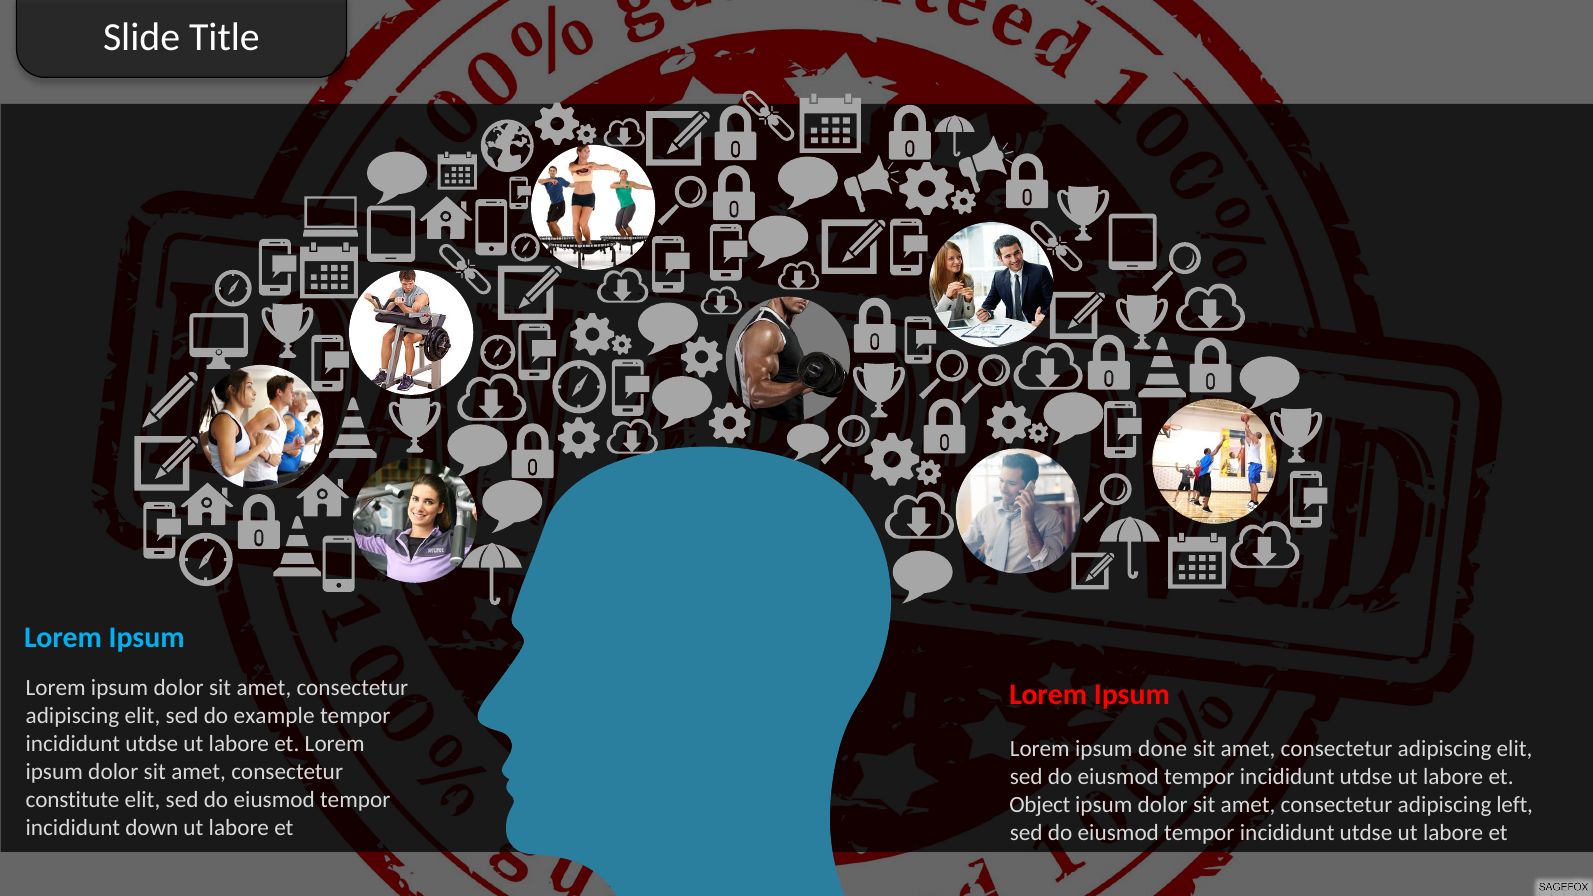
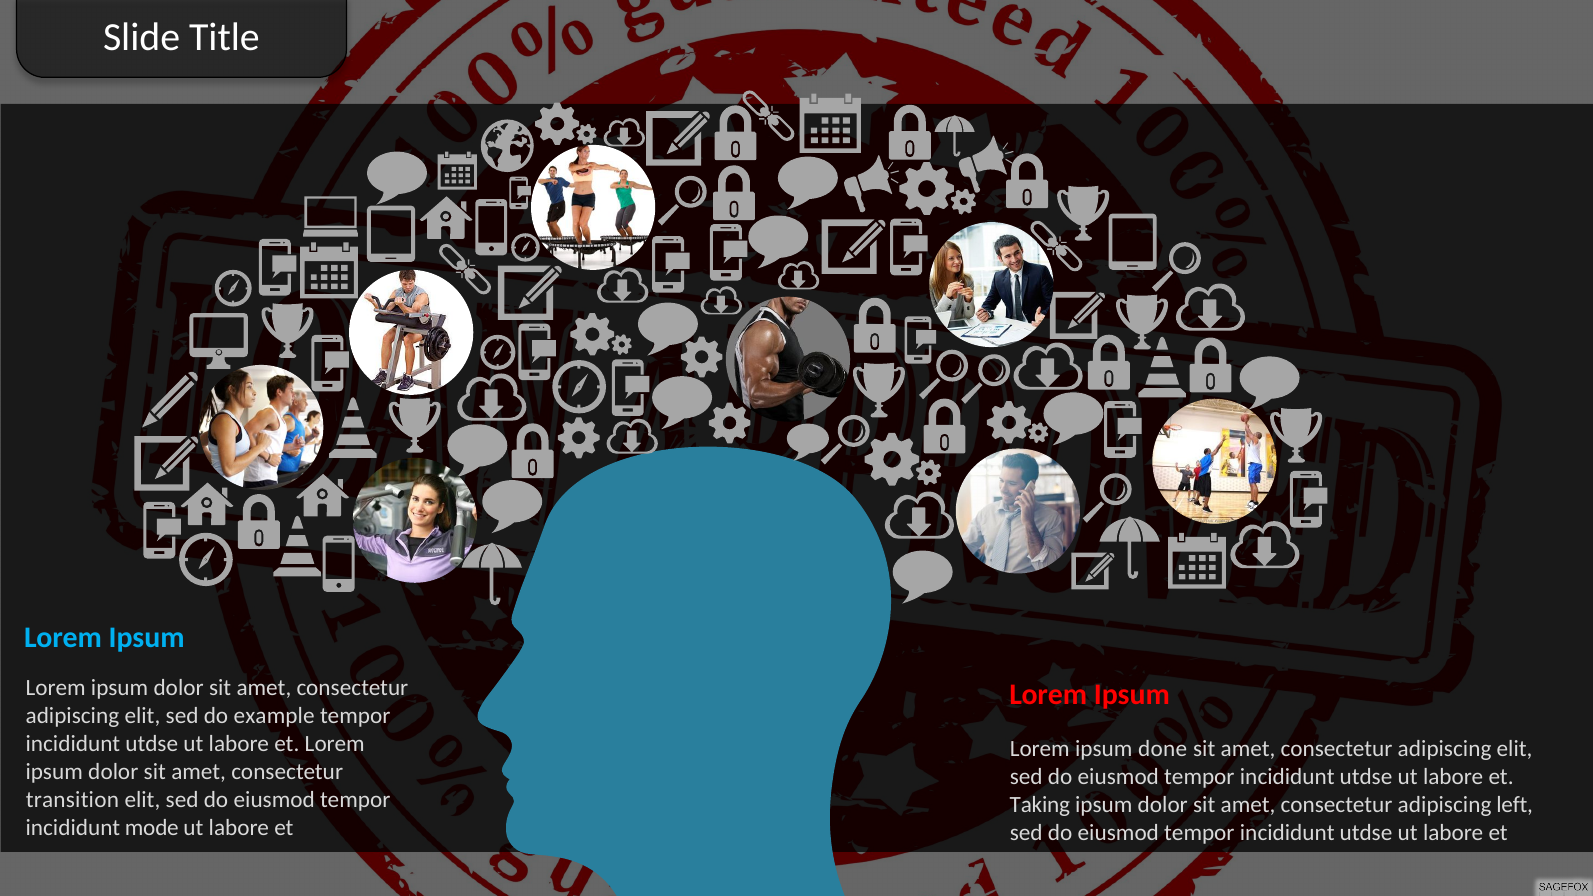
constitute: constitute -> transition
Object: Object -> Taking
down: down -> mode
